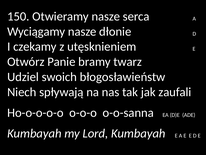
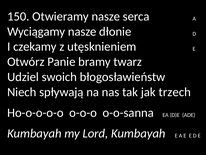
zaufali: zaufali -> trzech
